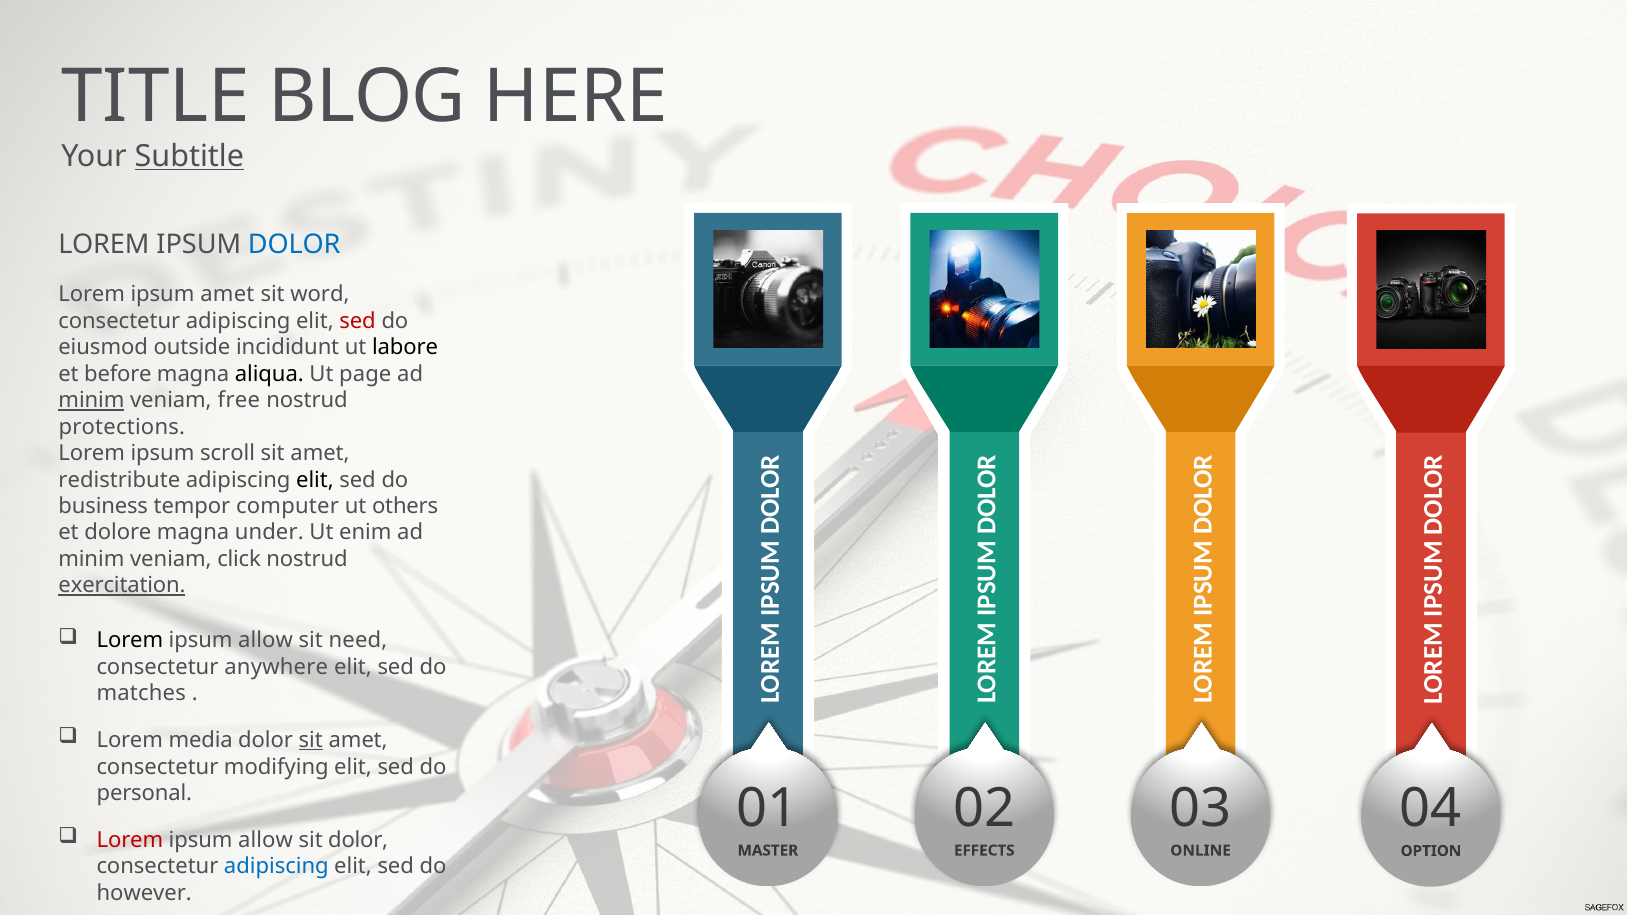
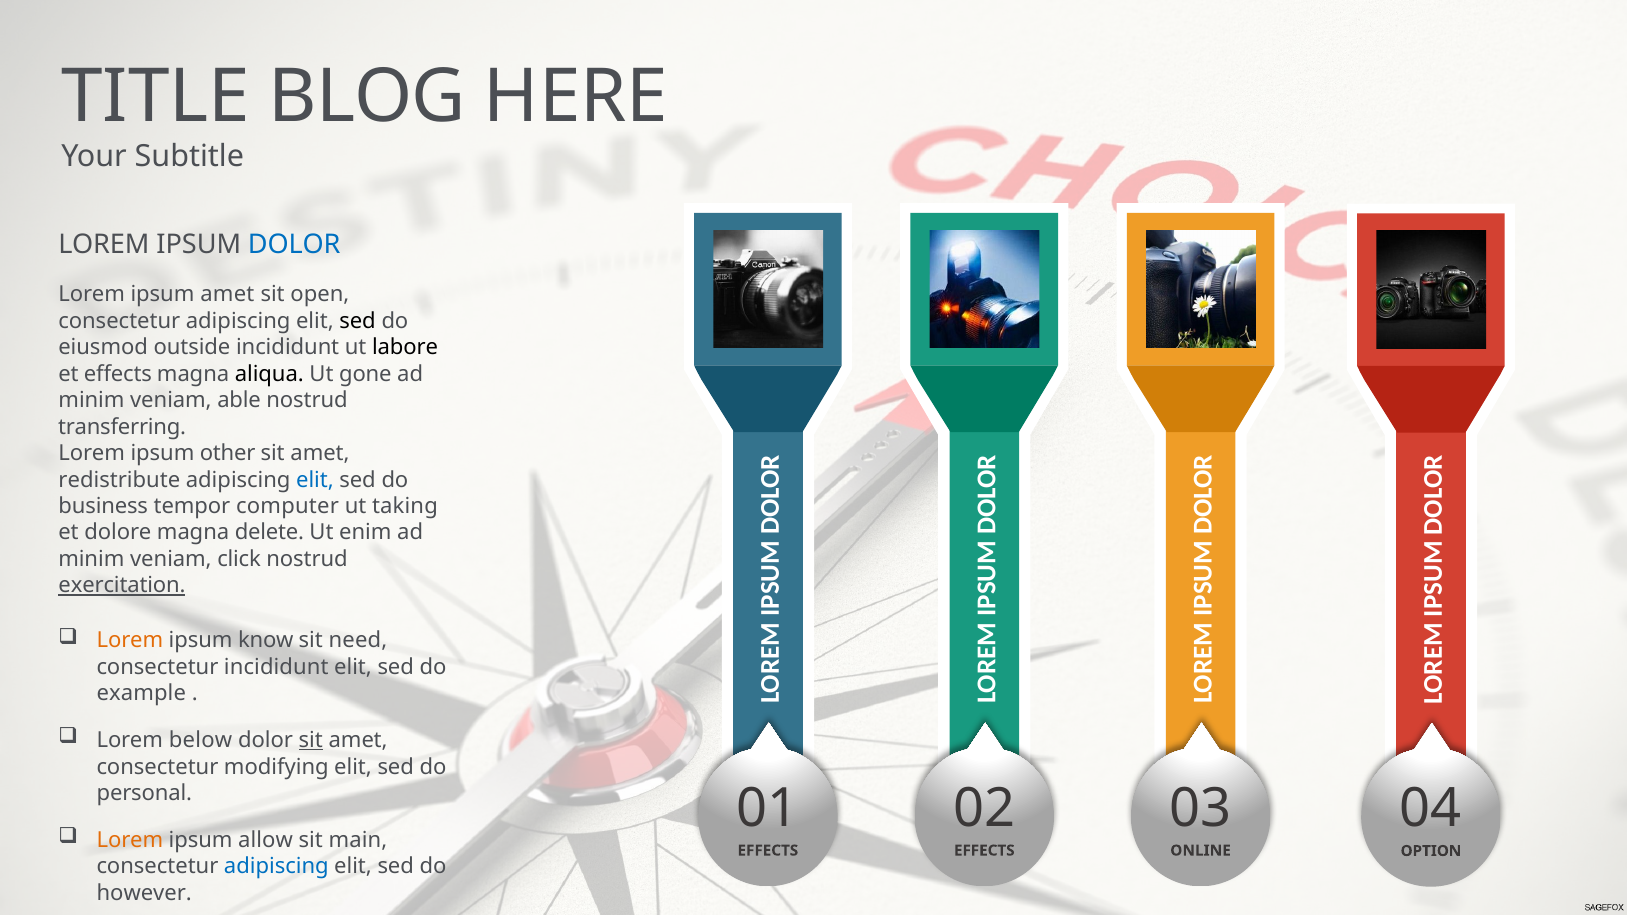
Subtitle underline: present -> none
word: word -> open
sed at (358, 321) colour: red -> black
et before: before -> effects
page: page -> gone
minim at (91, 400) underline: present -> none
free: free -> able
protections: protections -> transferring
scroll: scroll -> other
elit at (315, 480) colour: black -> blue
others: others -> taking
under: under -> delete
Lorem at (130, 641) colour: black -> orange
allow at (266, 641): allow -> know
consectetur anywhere: anywhere -> incididunt
matches: matches -> example
media: media -> below
Lorem at (130, 840) colour: red -> orange
sit dolor: dolor -> main
MASTER at (768, 851): MASTER -> EFFECTS
